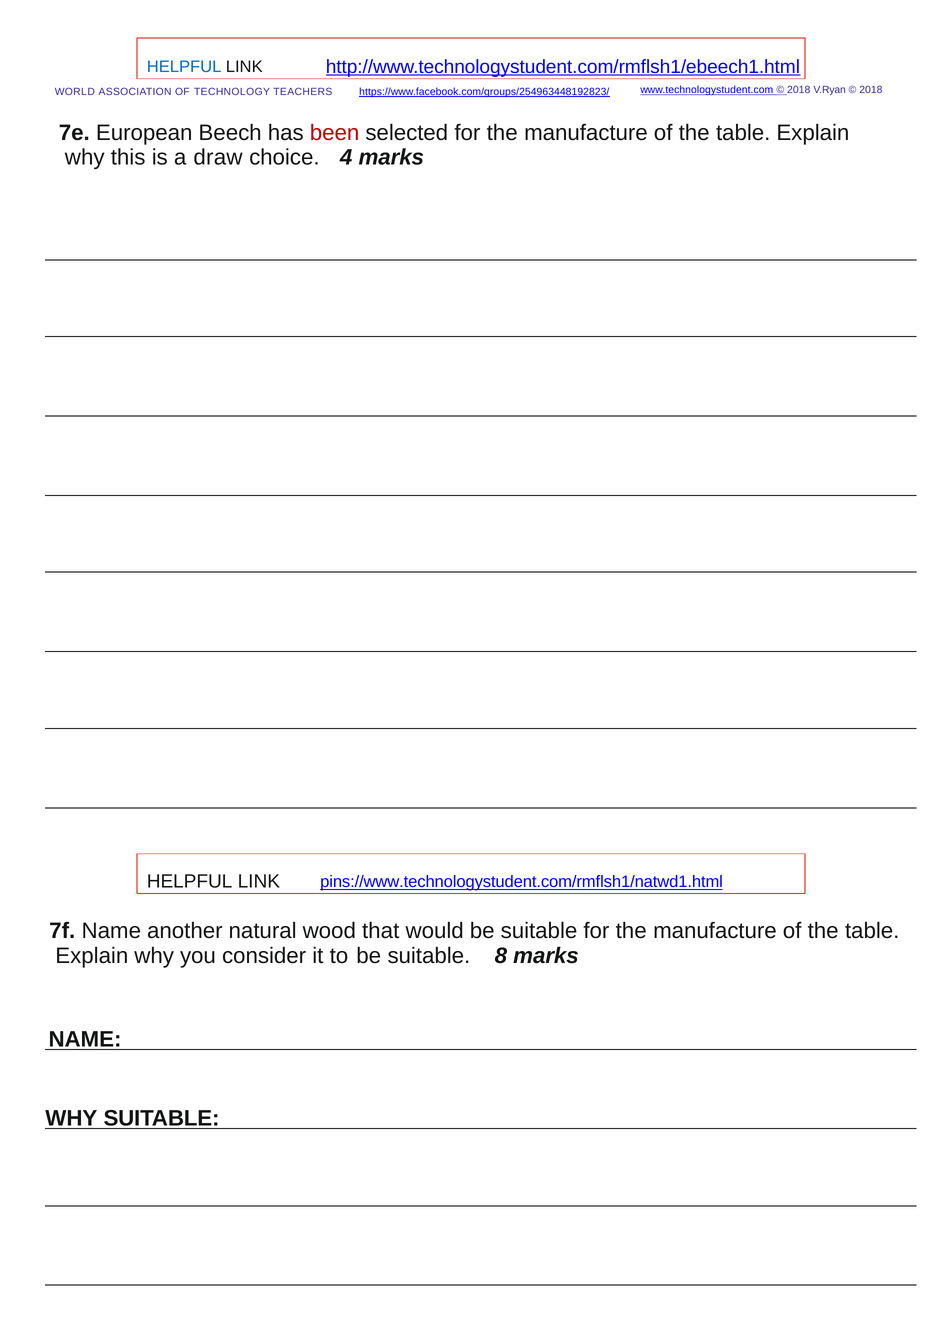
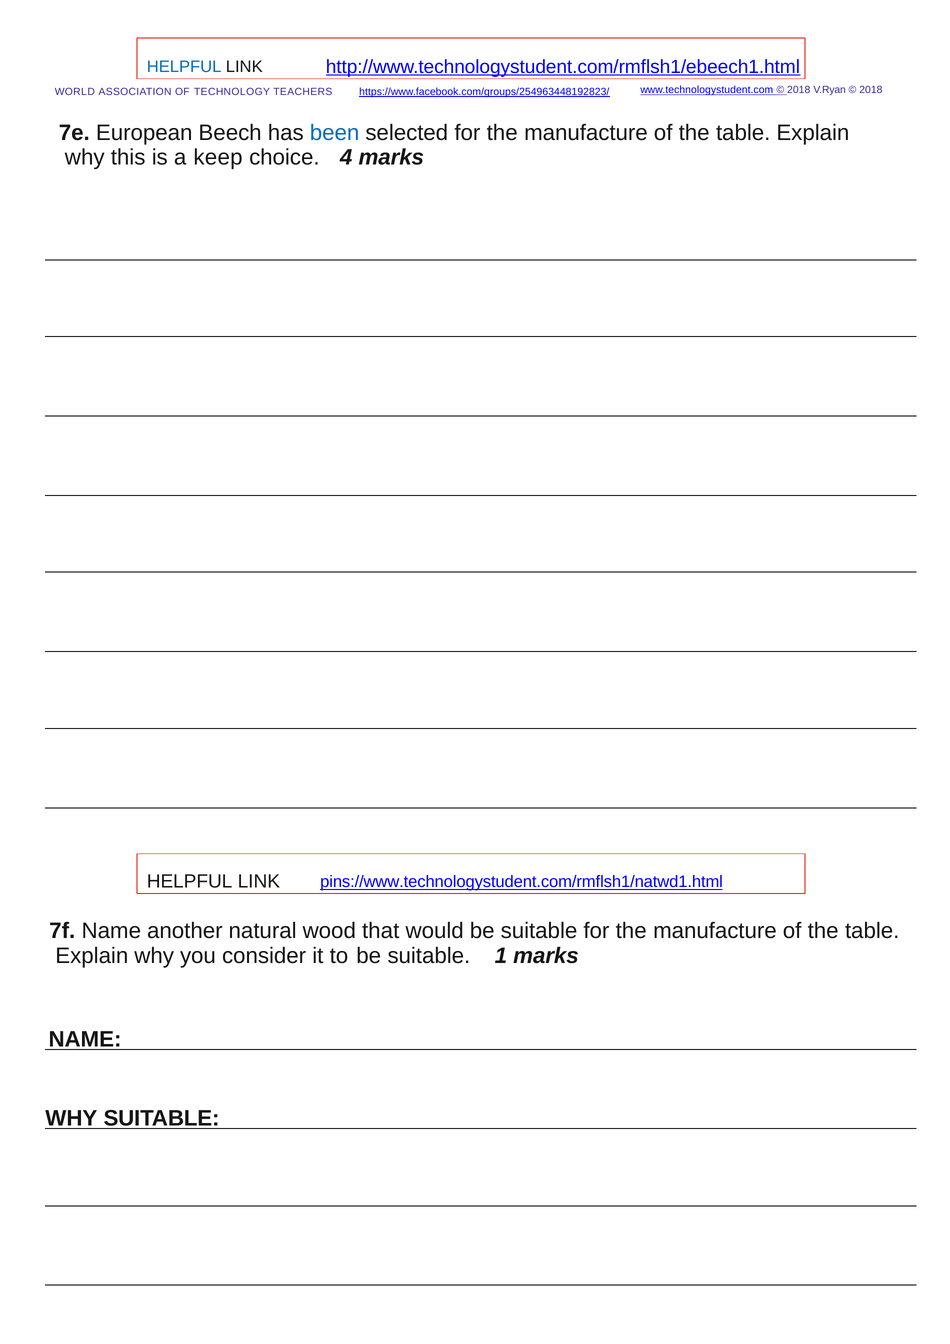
been colour: red -> blue
draw: draw -> keep
8: 8 -> 1
